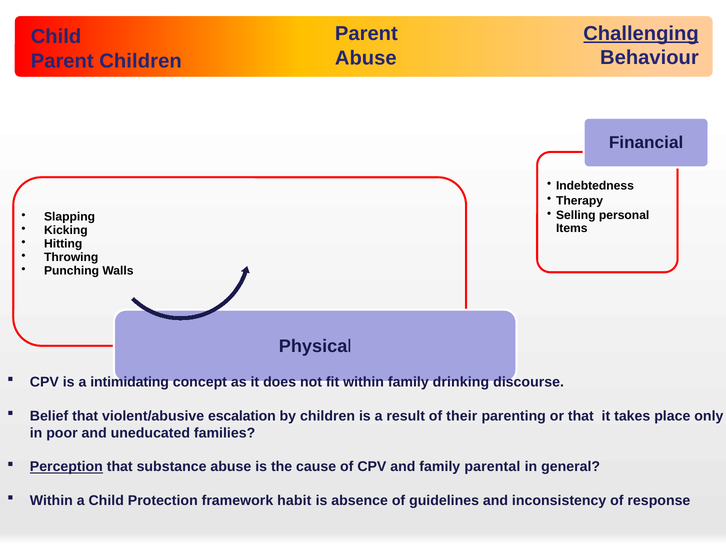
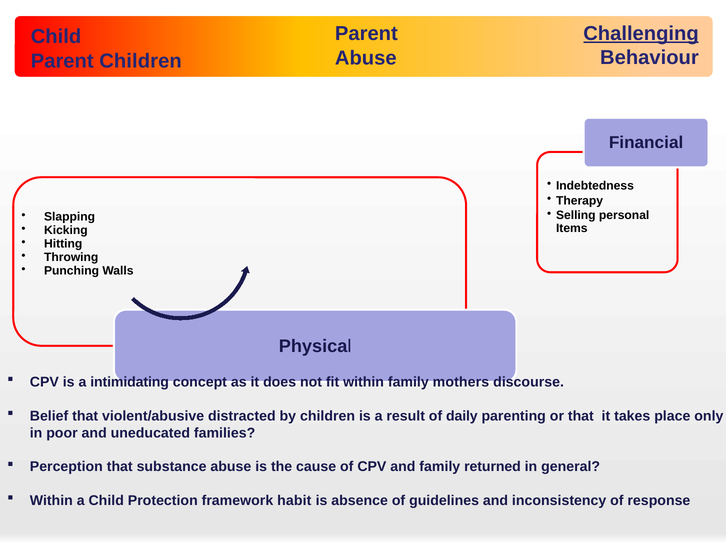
drinking: drinking -> mothers
escalation: escalation -> distracted
their: their -> daily
Perception underline: present -> none
parental: parental -> returned
